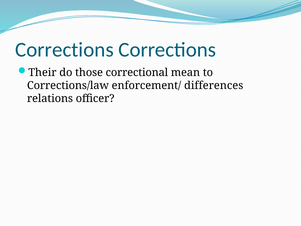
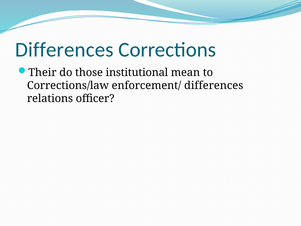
Corrections at (64, 50): Corrections -> Differences
correctional: correctional -> institutional
